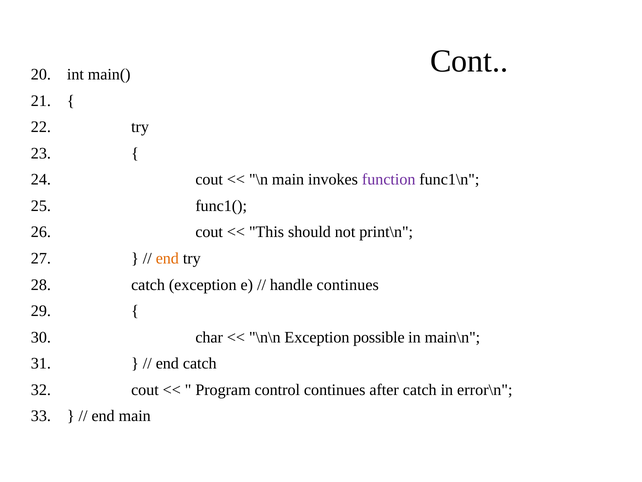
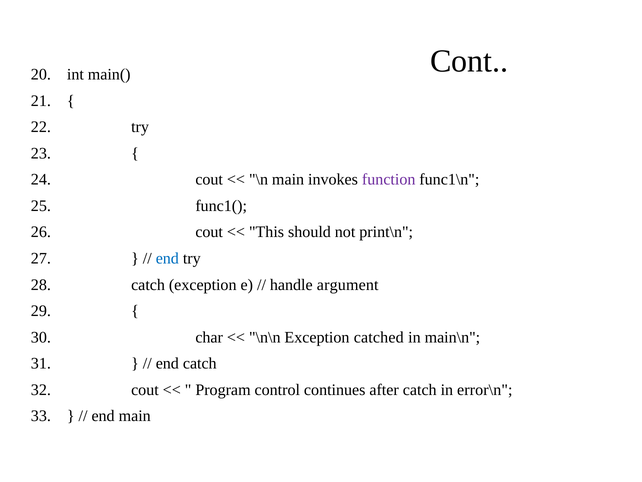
end at (167, 258) colour: orange -> blue
handle continues: continues -> argument
possible: possible -> catched
